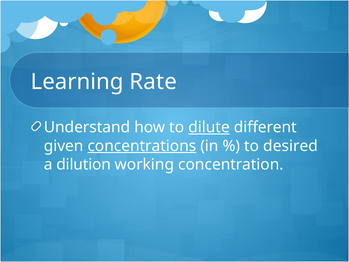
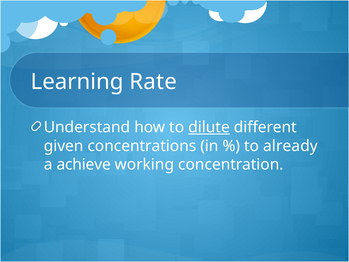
concentrations underline: present -> none
desired: desired -> already
dilution: dilution -> achieve
